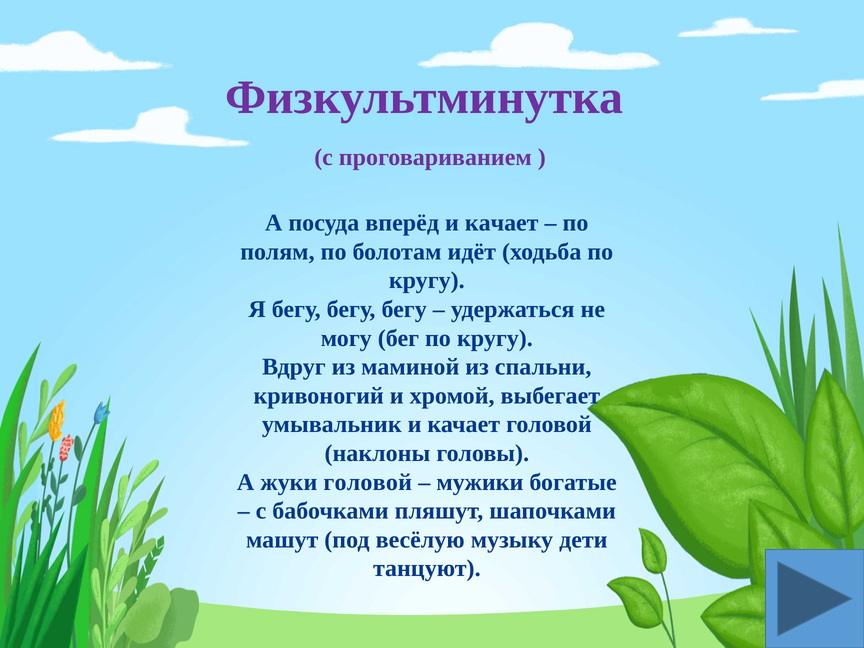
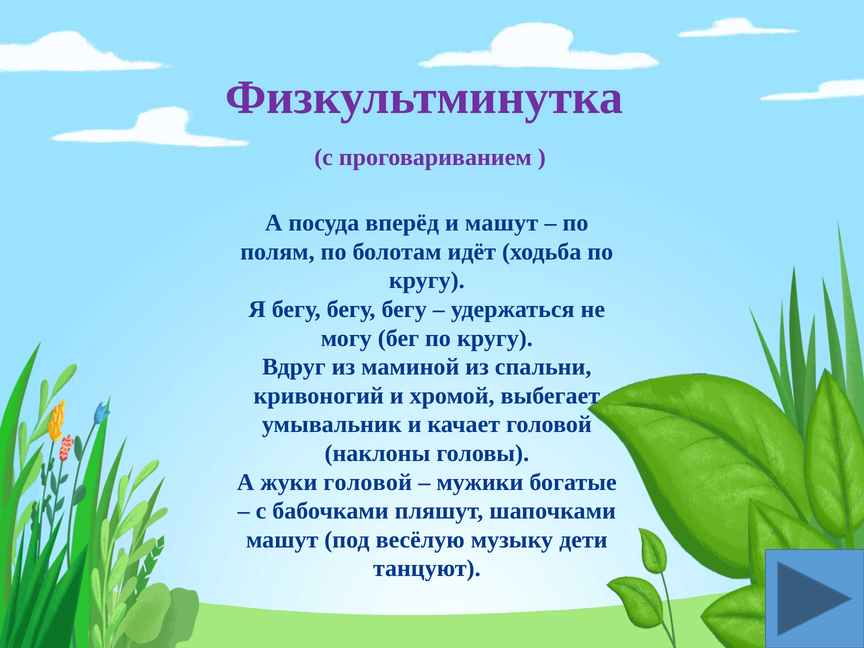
вперёд и качает: качает -> машут
